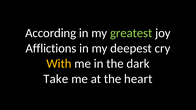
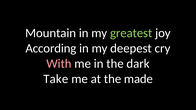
According: According -> Mountain
Afflictions: Afflictions -> According
With colour: yellow -> pink
heart: heart -> made
